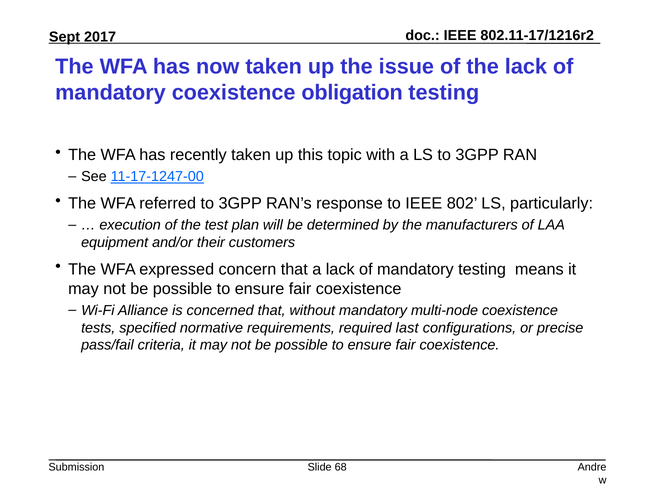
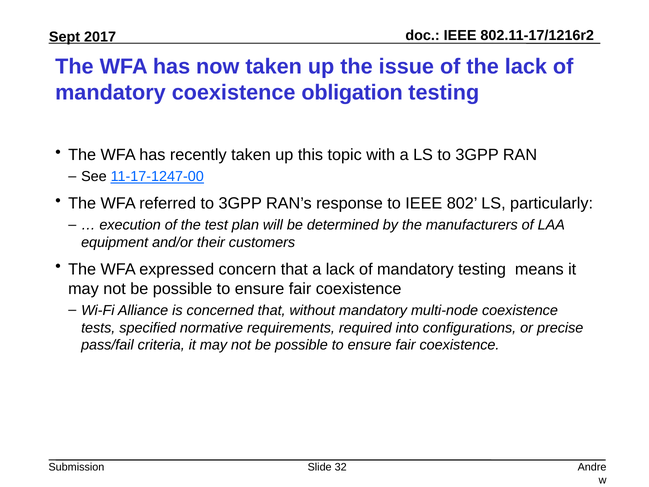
last: last -> into
68: 68 -> 32
